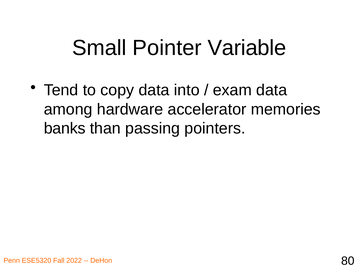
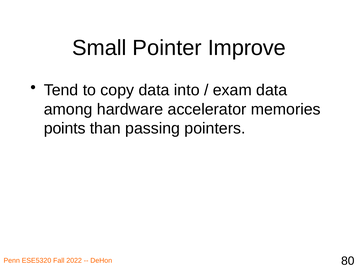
Variable: Variable -> Improve
banks: banks -> points
